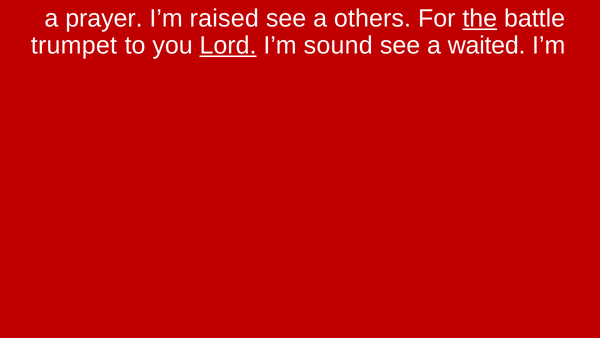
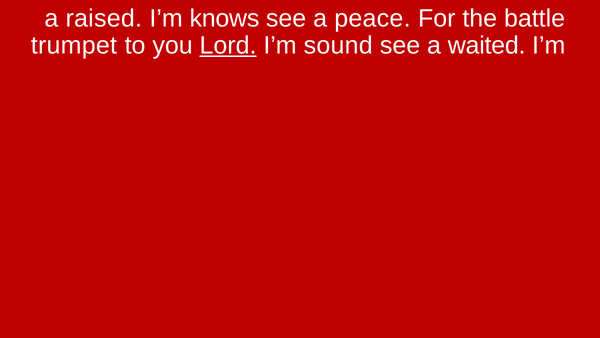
prayer: prayer -> raised
raised: raised -> knows
others: others -> peace
the underline: present -> none
